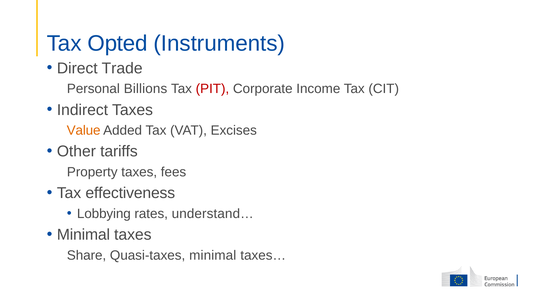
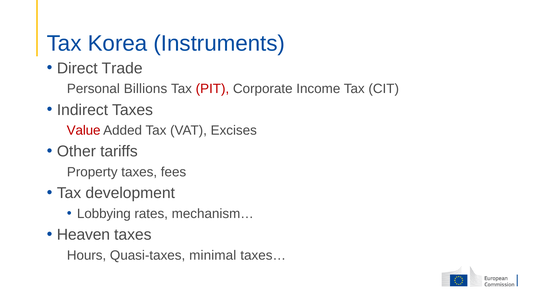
Opted: Opted -> Korea
Value colour: orange -> red
effectiveness: effectiveness -> development
understand…: understand… -> mechanism…
Minimal at (83, 235): Minimal -> Heaven
Share: Share -> Hours
